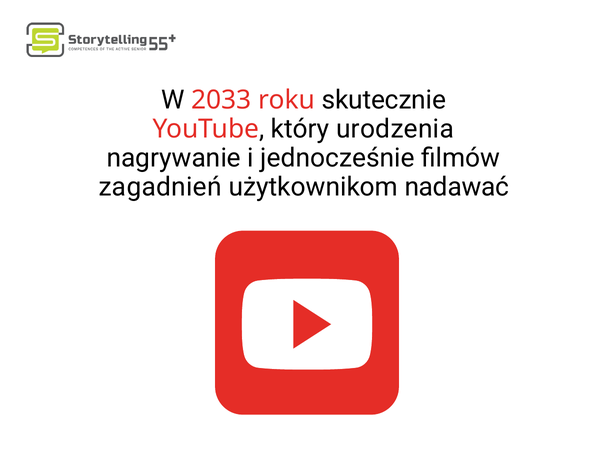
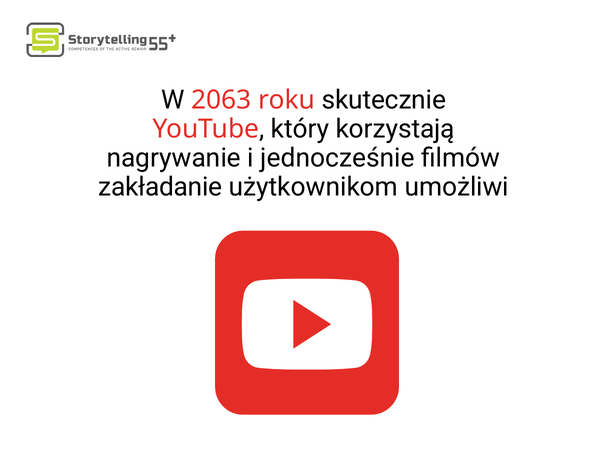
2033: 2033 -> 2063
urodzenia: urodzenia -> korzystają
zagadnień: zagadnień -> zakładanie
nadawać: nadawać -> umożliwi
